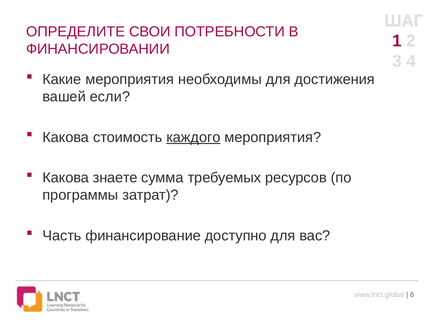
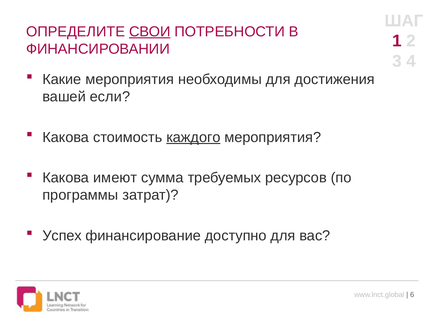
СВОИ underline: none -> present
знаете: знаете -> имеют
Часть: Часть -> Успех
